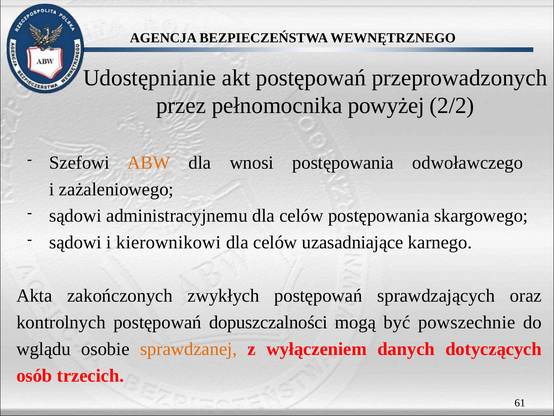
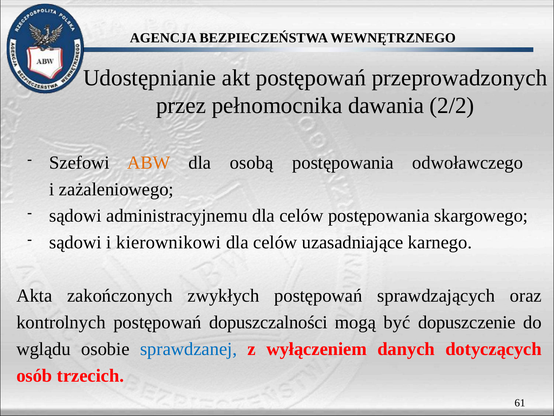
powyżej: powyżej -> dawania
wnosi: wnosi -> osobą
powszechnie: powszechnie -> dopuszczenie
sprawdzanej colour: orange -> blue
